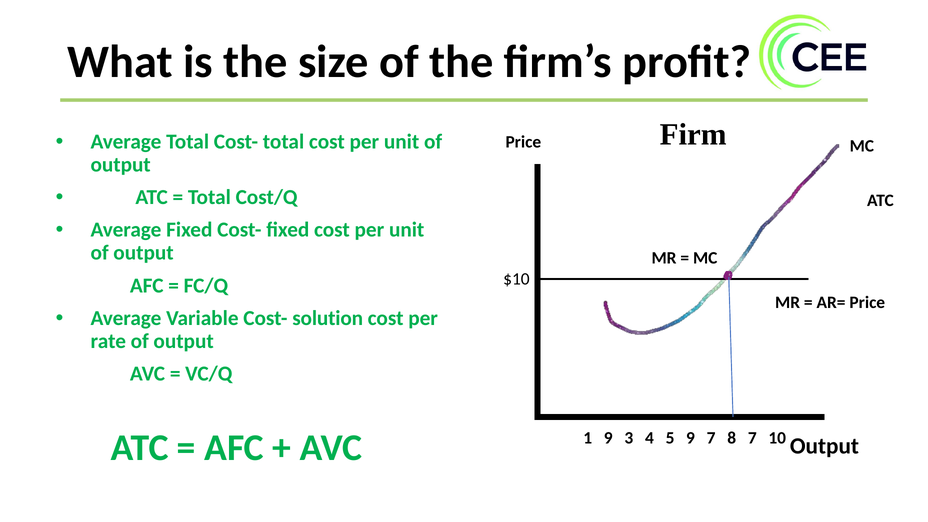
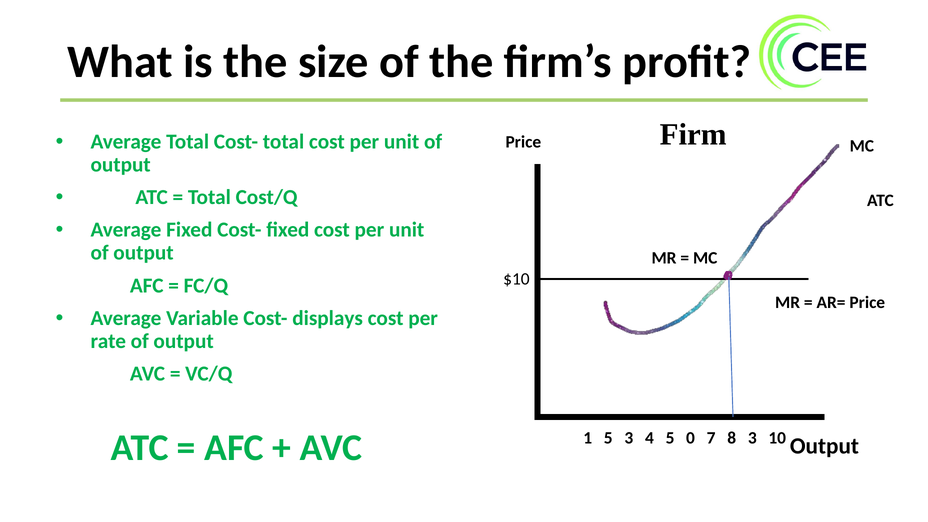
solution: solution -> displays
1 9: 9 -> 5
5 9: 9 -> 0
8 7: 7 -> 3
